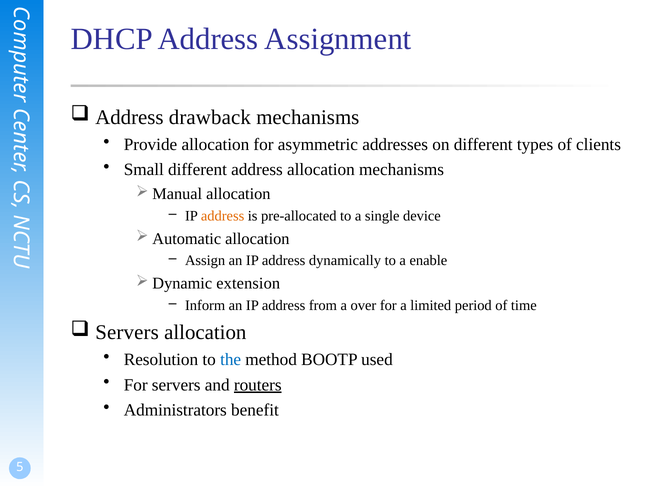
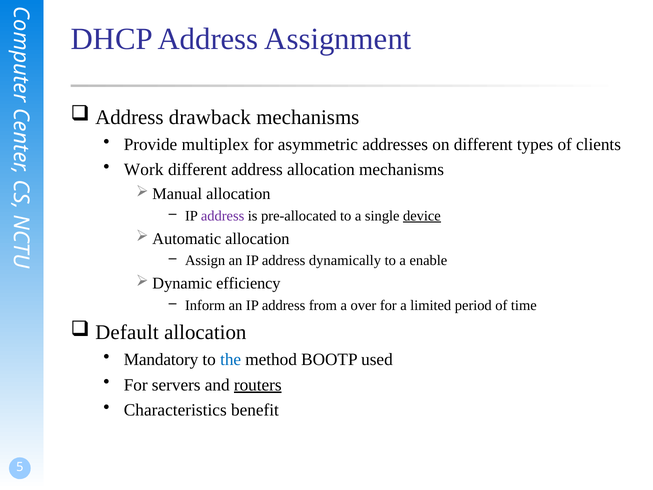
Provide allocation: allocation -> multiplex
Small: Small -> Work
address at (223, 216) colour: orange -> purple
device underline: none -> present
extension: extension -> efficiency
Servers at (127, 332): Servers -> Default
Resolution: Resolution -> Mandatory
Administrators: Administrators -> Characteristics
